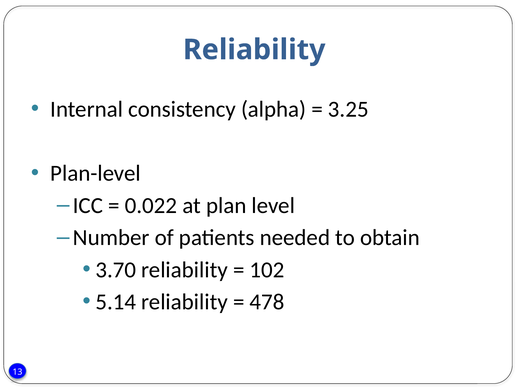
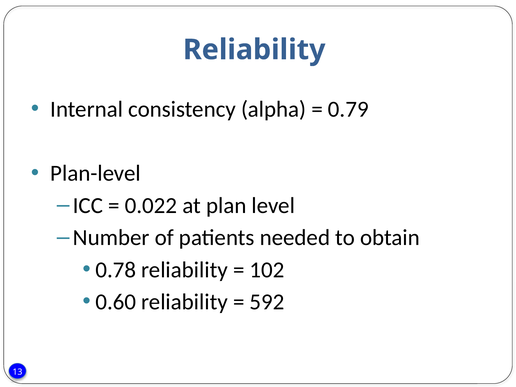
3.25: 3.25 -> 0.79
3.70: 3.70 -> 0.78
5.14: 5.14 -> 0.60
478: 478 -> 592
